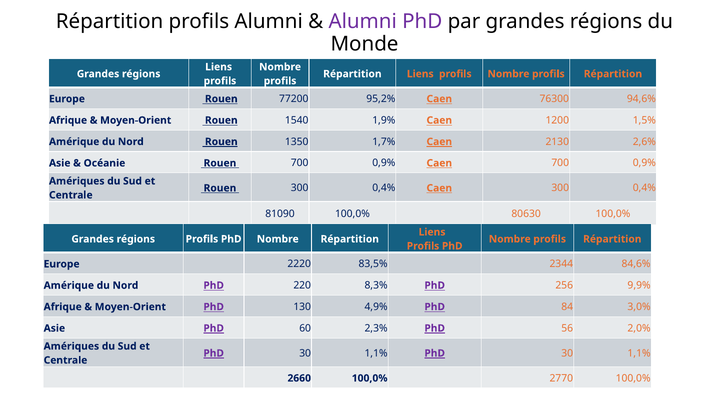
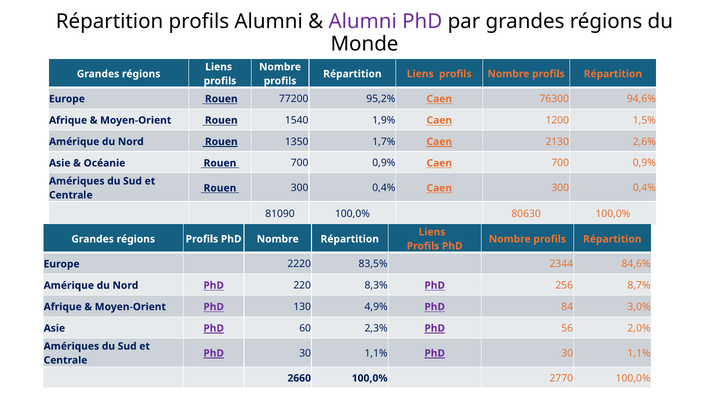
9,9%: 9,9% -> 8,7%
